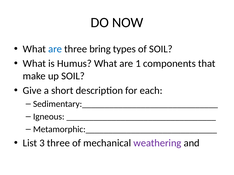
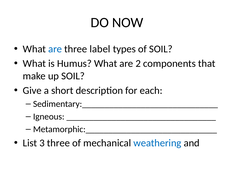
bring: bring -> label
1: 1 -> 2
weathering colour: purple -> blue
